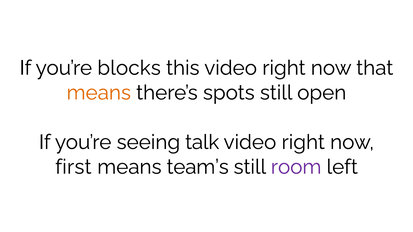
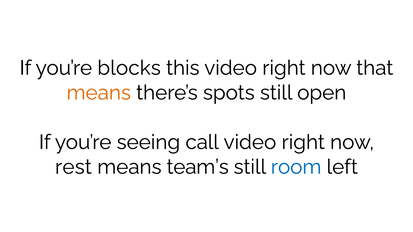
talk: talk -> call
first: first -> rest
room colour: purple -> blue
